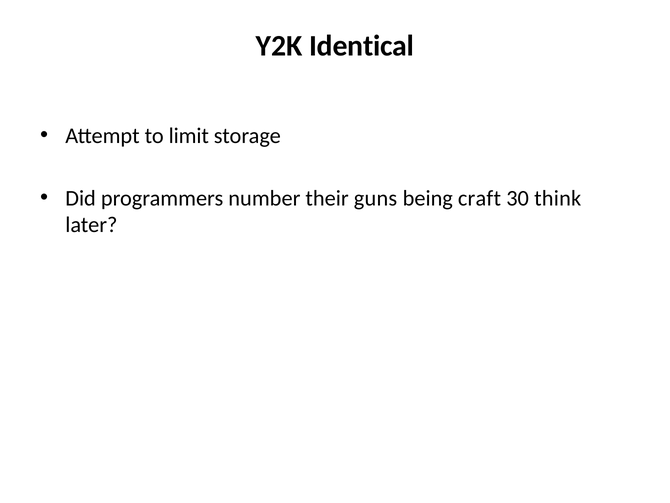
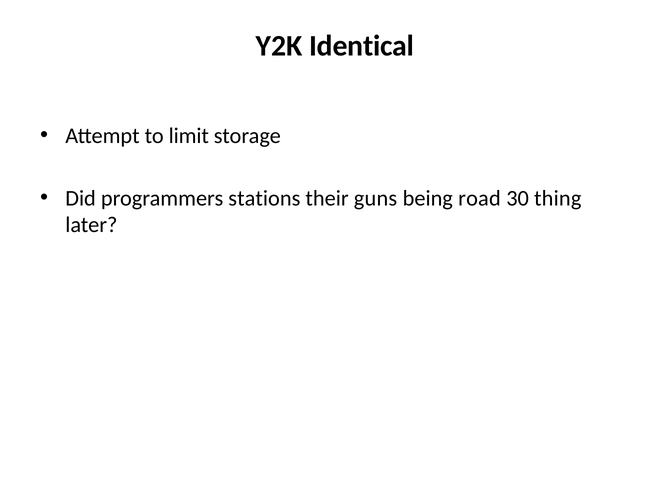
number: number -> stations
craft: craft -> road
think: think -> thing
